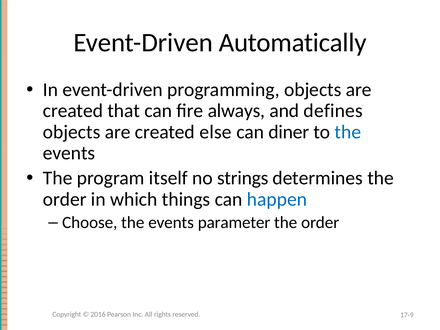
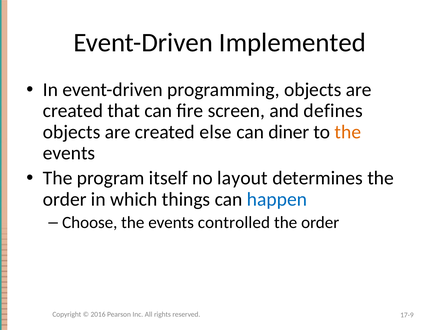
Automatically: Automatically -> Implemented
always: always -> screen
the at (348, 132) colour: blue -> orange
strings: strings -> layout
parameter: parameter -> controlled
